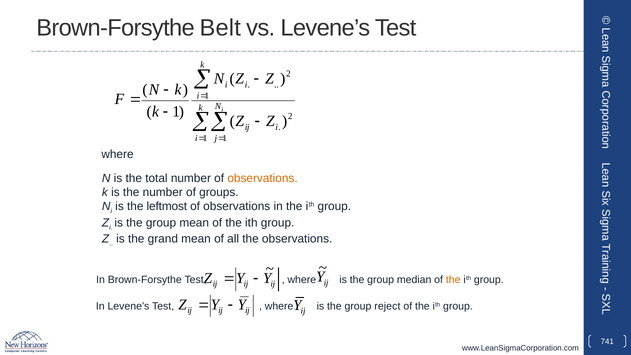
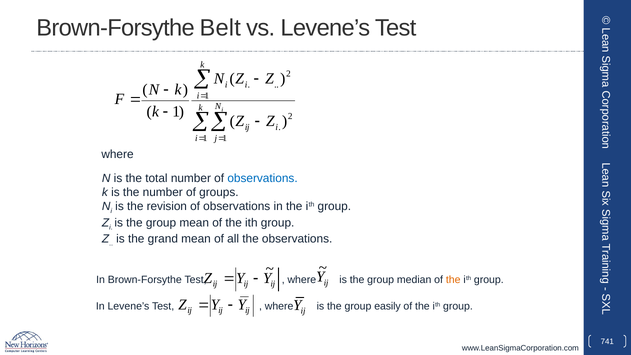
observations at (263, 178) colour: orange -> blue
leftmost: leftmost -> revision
reject: reject -> easily
